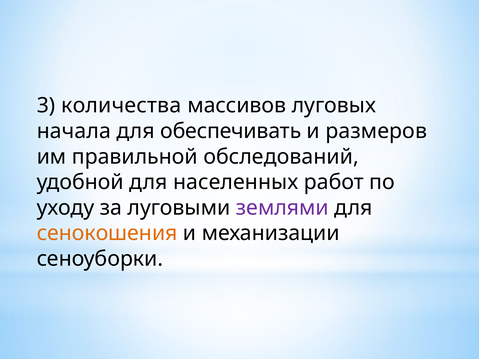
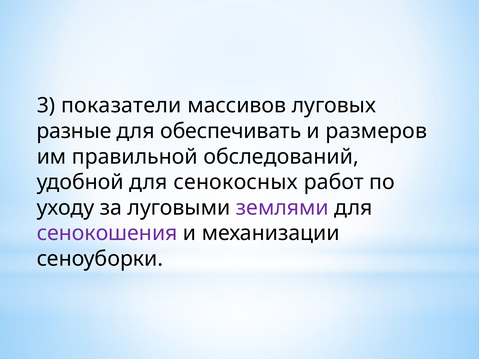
количества: количества -> показатели
начала: начала -> разные
населенных: населенных -> сенокосных
сенокошения colour: orange -> purple
